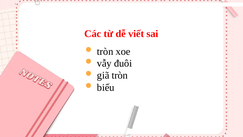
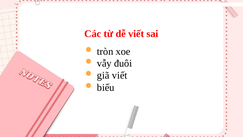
giã tròn: tròn -> viết
